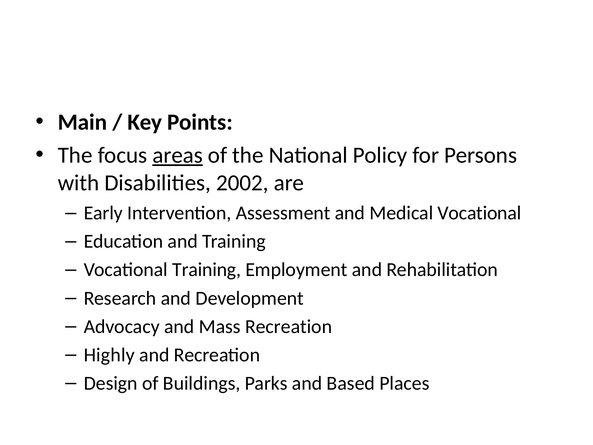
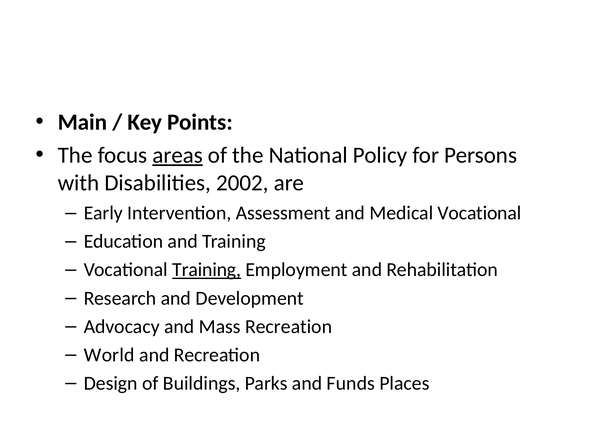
Training at (207, 270) underline: none -> present
Highly: Highly -> World
Based: Based -> Funds
